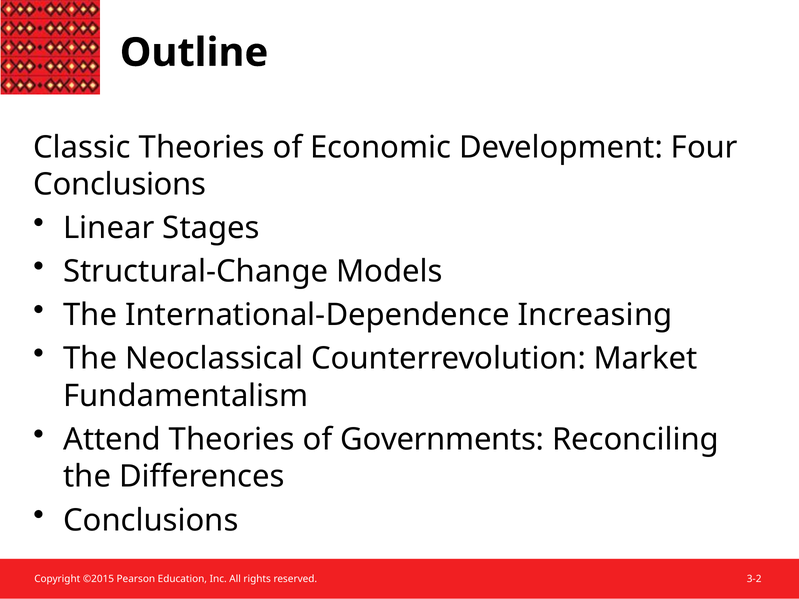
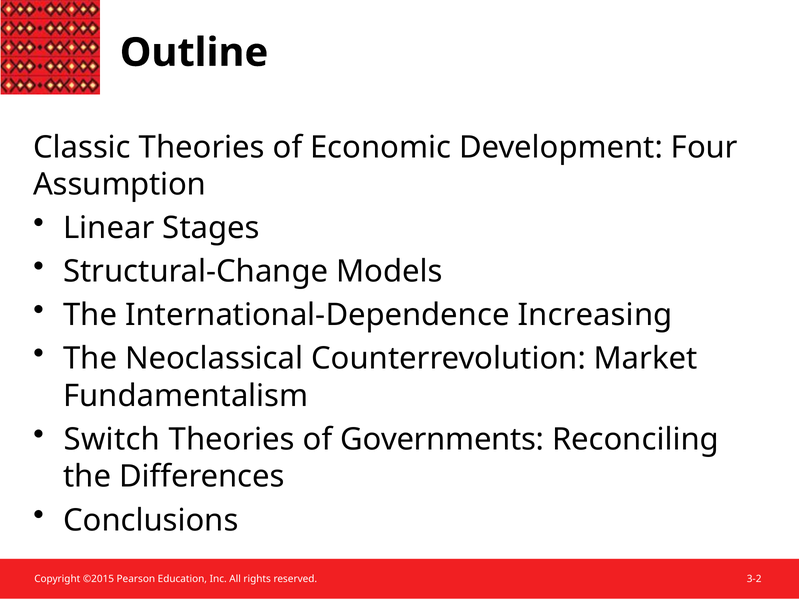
Conclusions at (120, 185): Conclusions -> Assumption
Attend: Attend -> Switch
